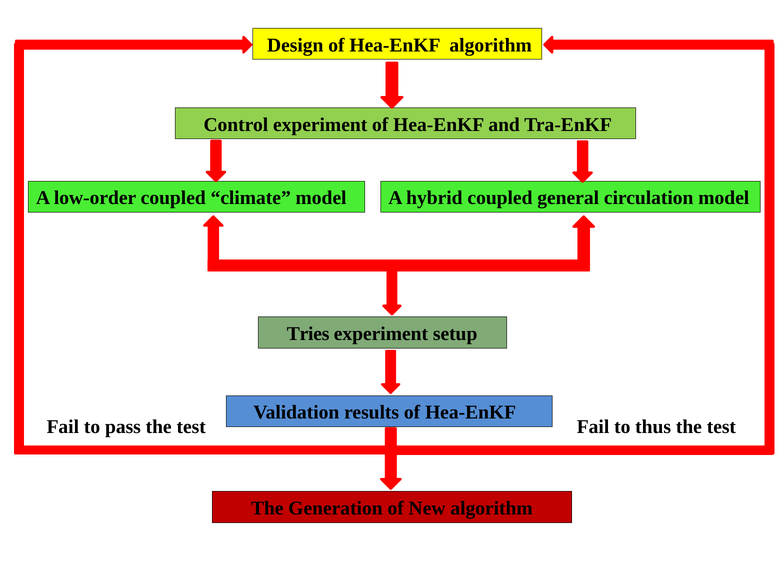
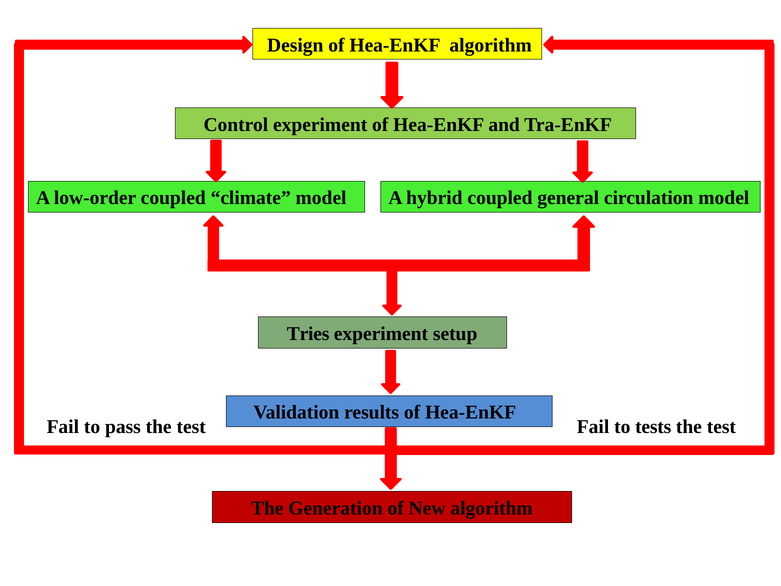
thus: thus -> tests
